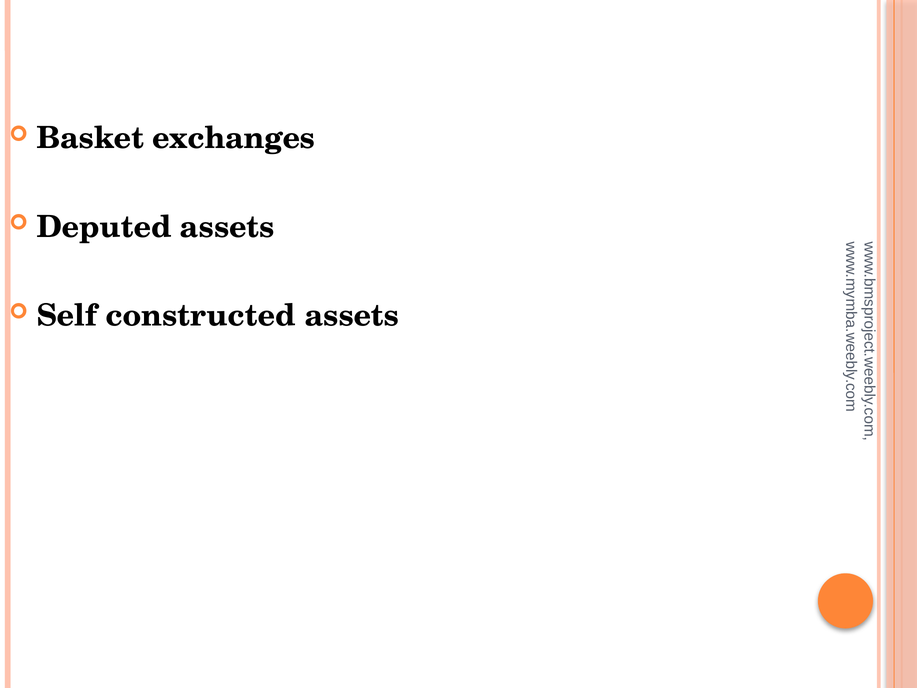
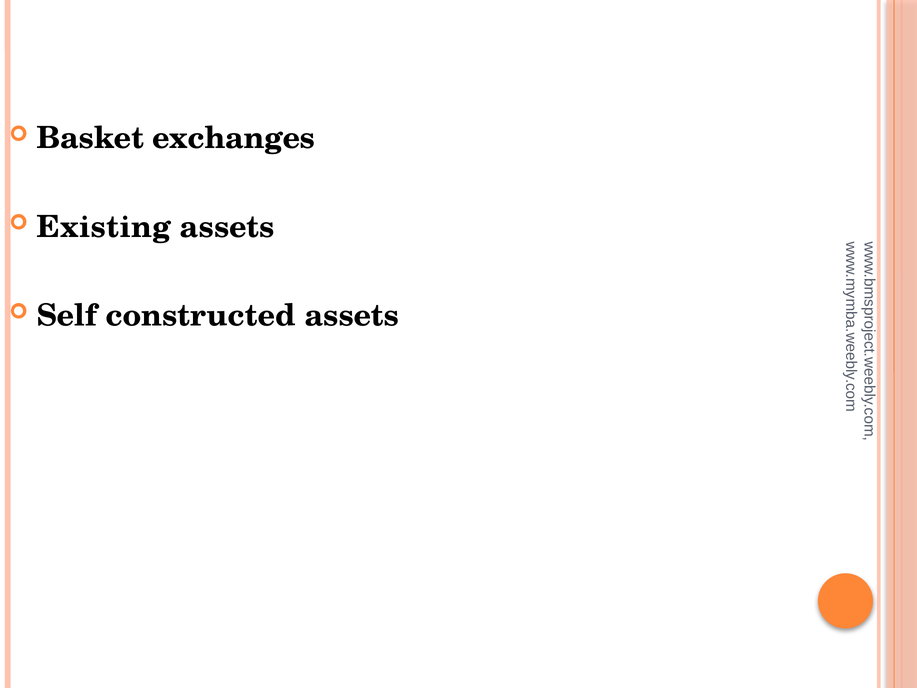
Deputed: Deputed -> Existing
